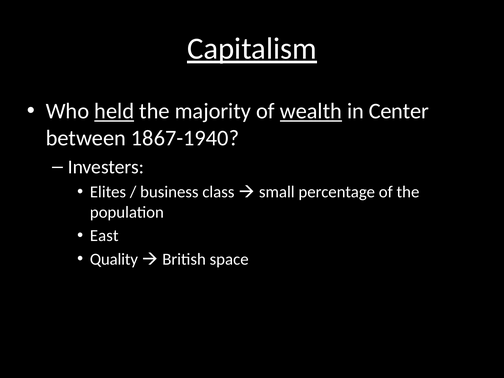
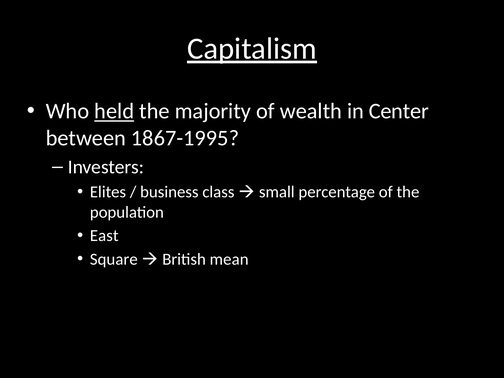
wealth underline: present -> none
1867-1940: 1867-1940 -> 1867-1995
Quality: Quality -> Square
space: space -> mean
